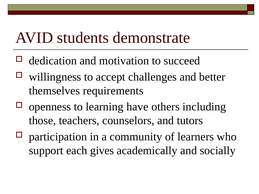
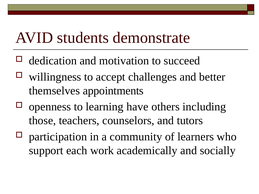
requirements: requirements -> appointments
gives: gives -> work
